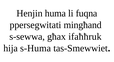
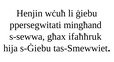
huma: huma -> wċuħ
fuqna: fuqna -> ġiebu
s-Huma: s-Huma -> s-Ġiebu
